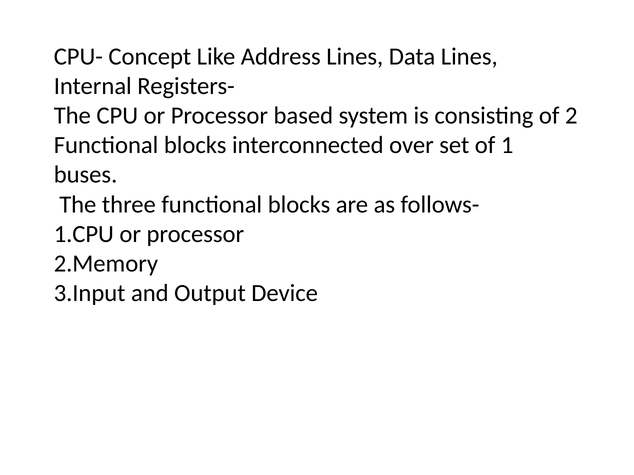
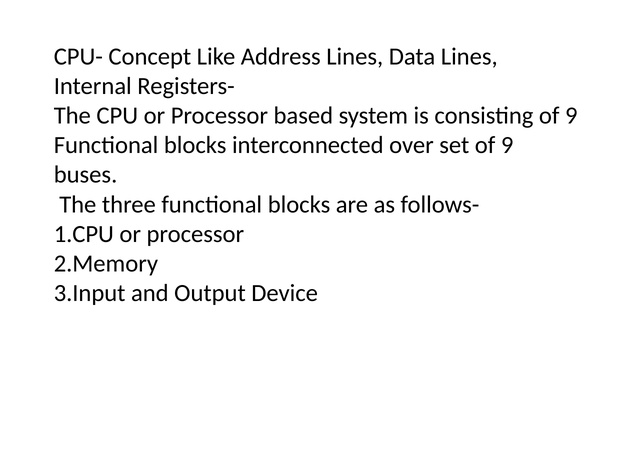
consisting of 2: 2 -> 9
set of 1: 1 -> 9
